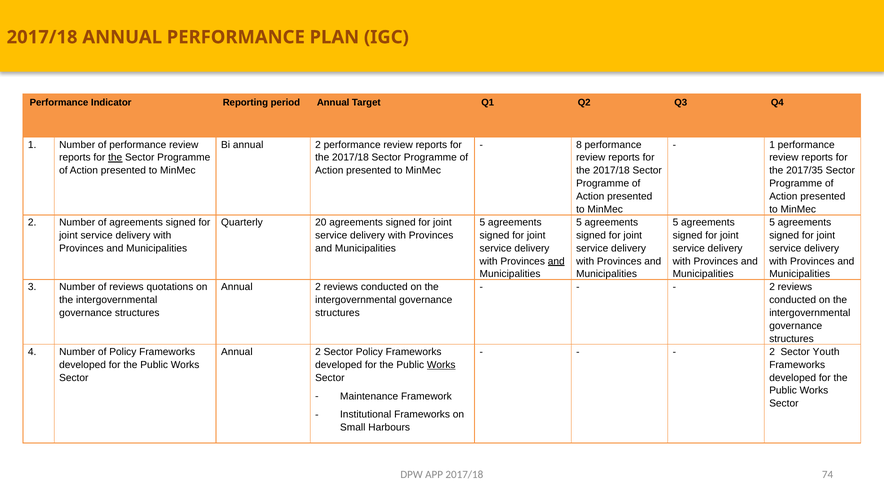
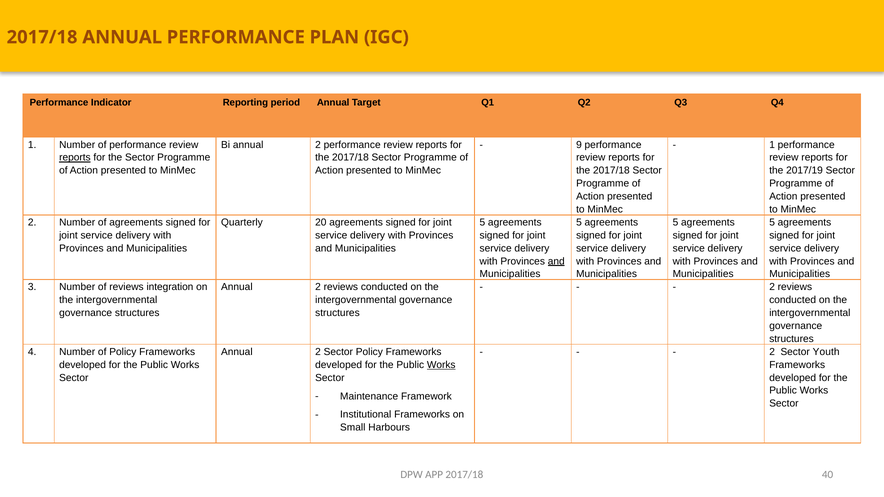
8: 8 -> 9
reports at (75, 158) underline: none -> present
the at (115, 158) underline: present -> none
2017/35: 2017/35 -> 2017/19
quotations: quotations -> integration
74: 74 -> 40
